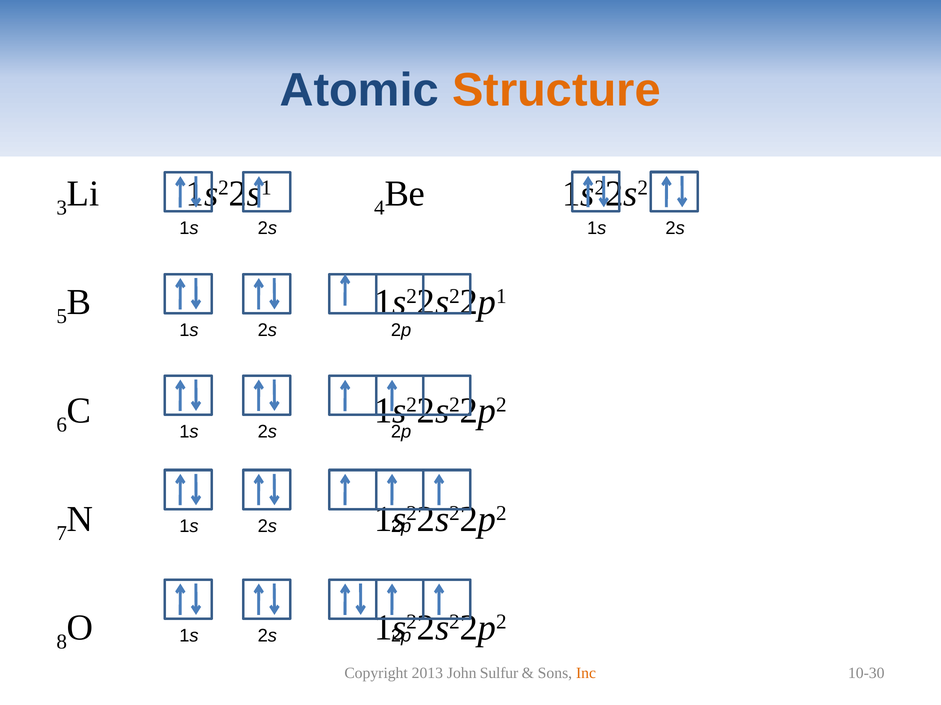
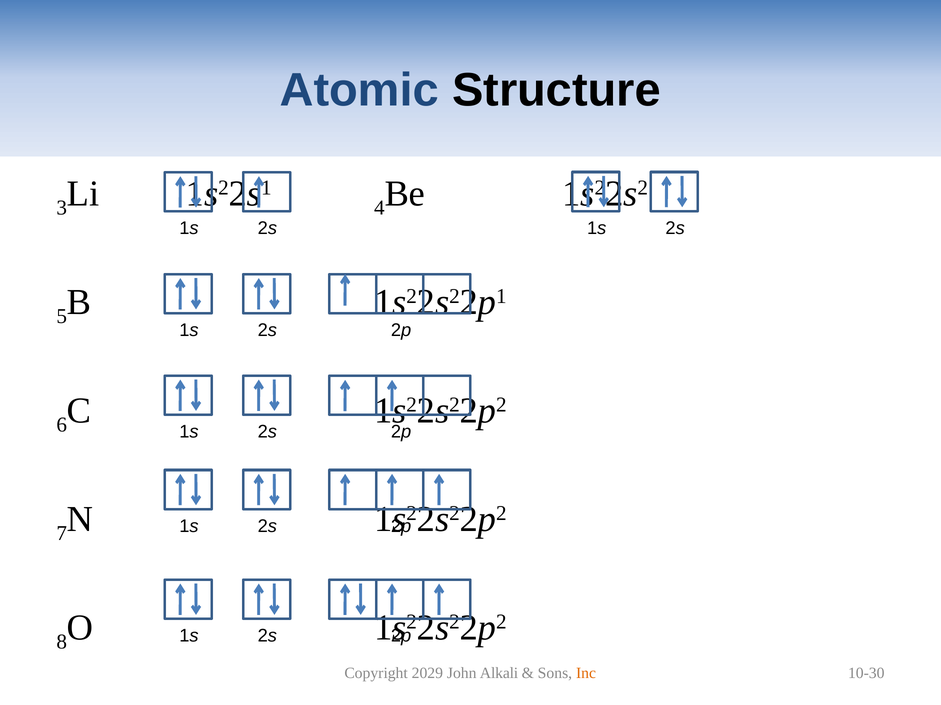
Structure colour: orange -> black
2013: 2013 -> 2029
Sulfur: Sulfur -> Alkali
